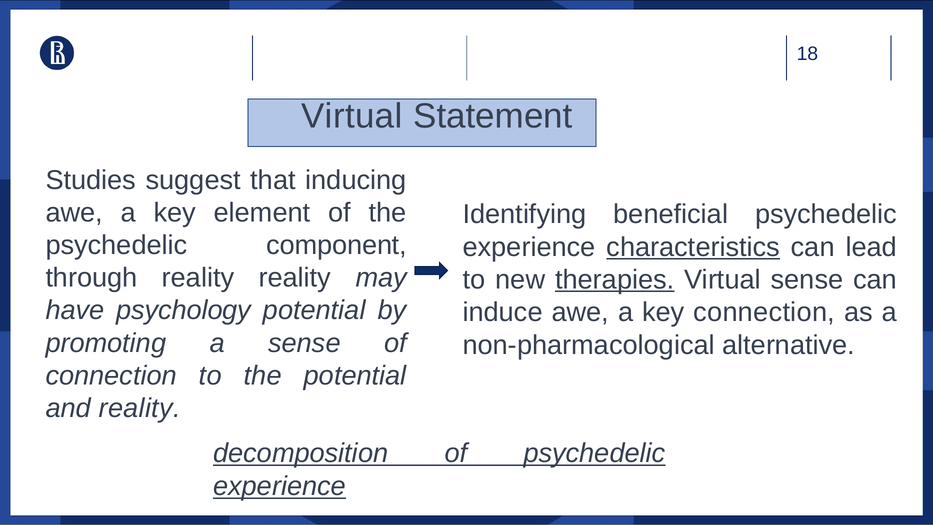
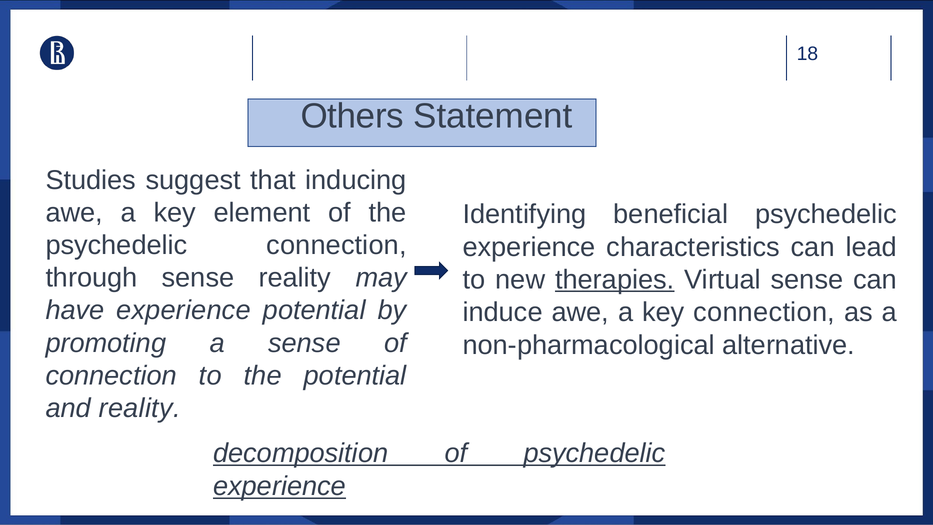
Virtual at (352, 116): Virtual -> Others
psychedelic component: component -> connection
characteristics underline: present -> none
through reality: reality -> sense
have psychology: psychology -> experience
